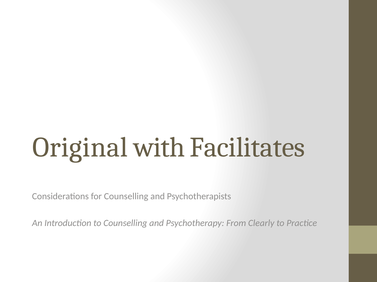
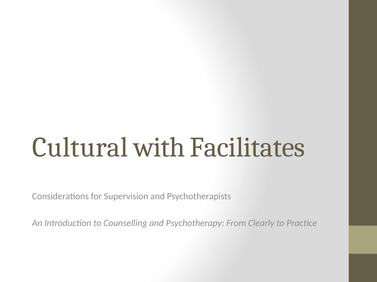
Original: Original -> Cultural
for Counselling: Counselling -> Supervision
